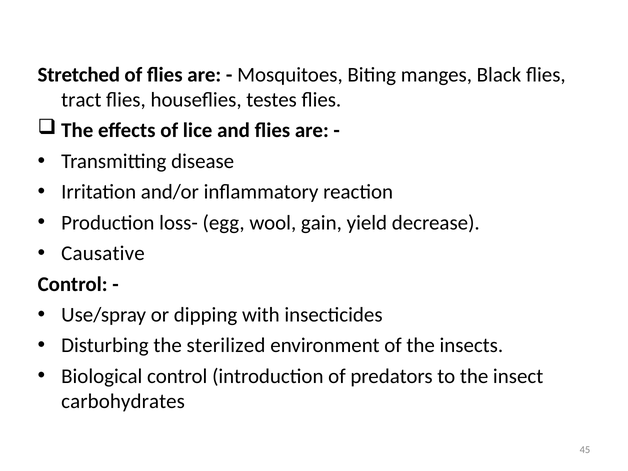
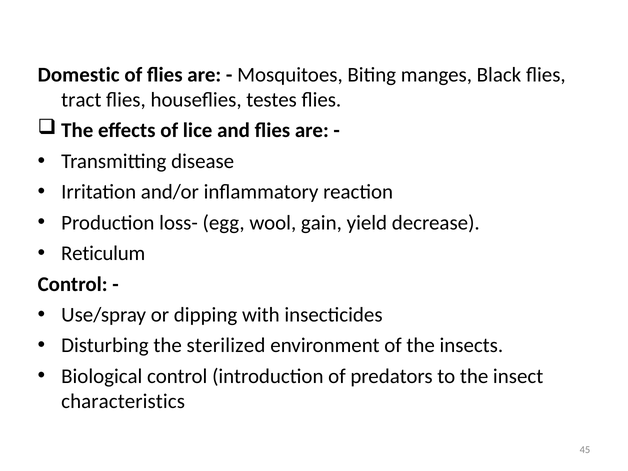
Stretched: Stretched -> Domestic
Causative: Causative -> Reticulum
carbohydrates: carbohydrates -> characteristics
